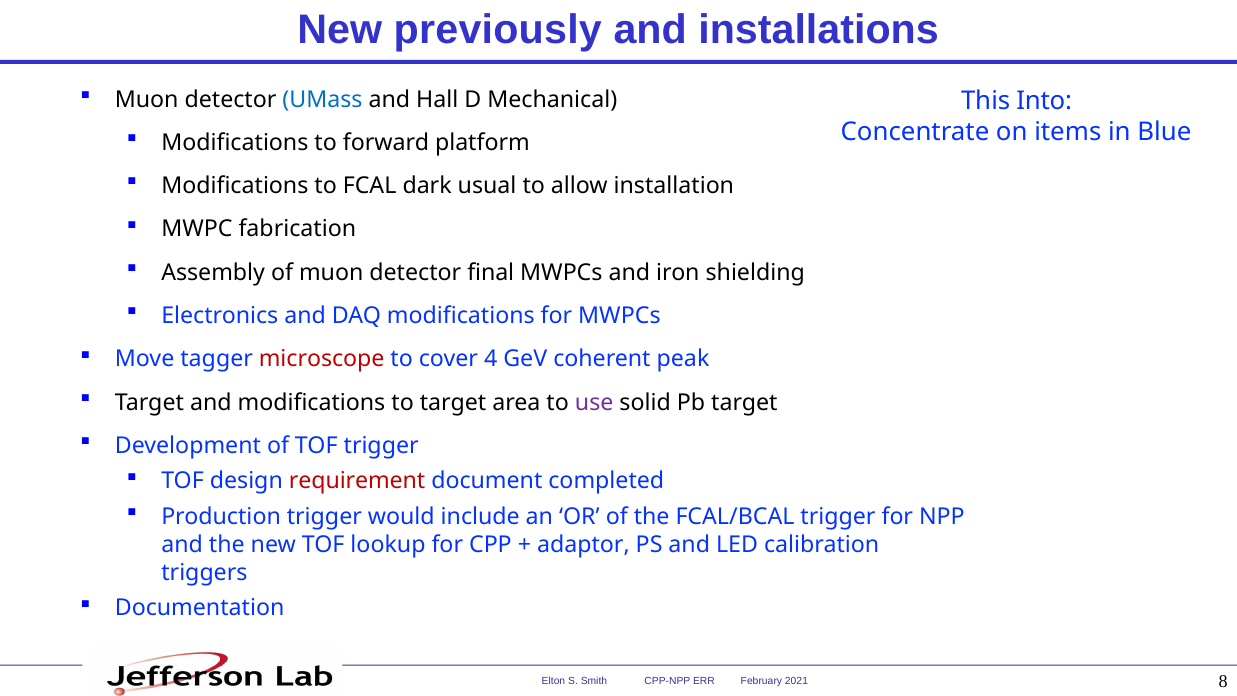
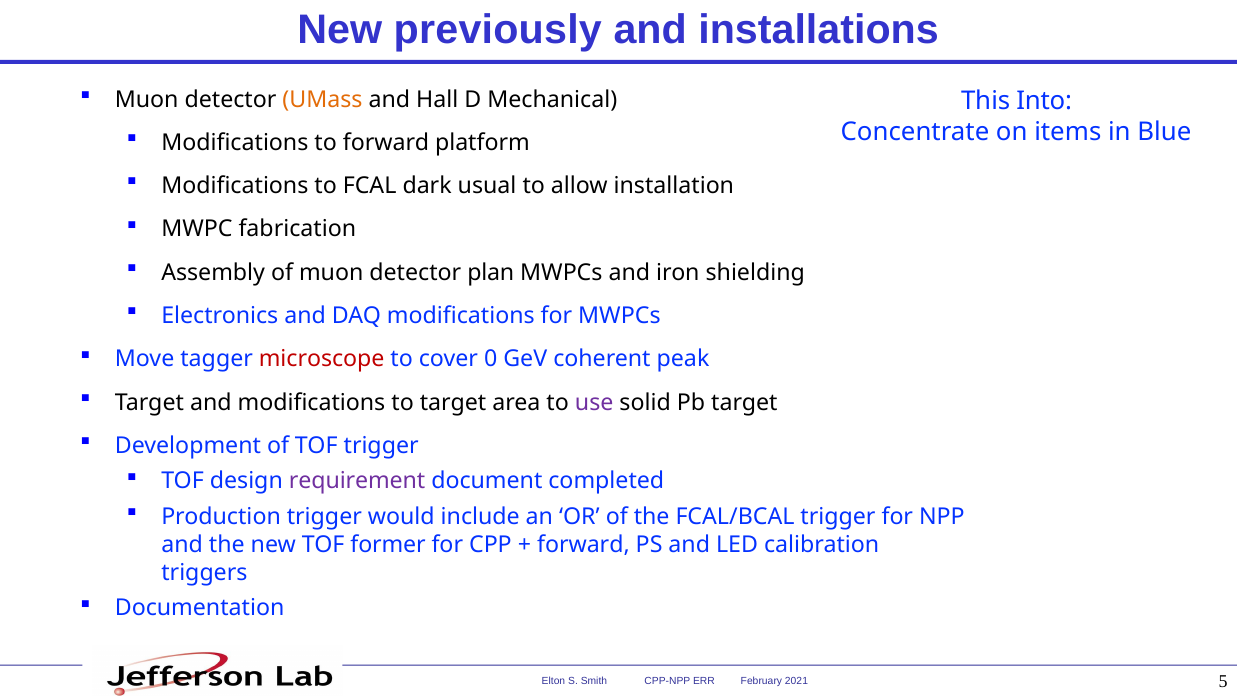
UMass colour: blue -> orange
final: final -> plan
4: 4 -> 0
requirement colour: red -> purple
lookup: lookup -> former
adaptor at (583, 545): adaptor -> forward
8: 8 -> 5
